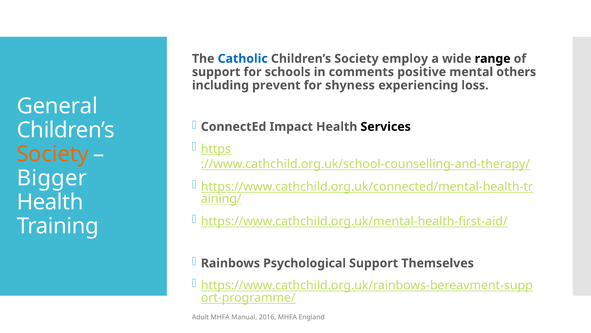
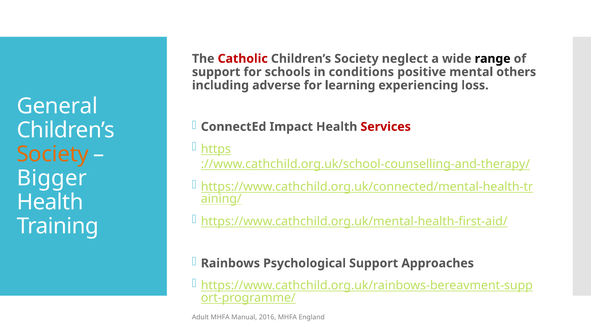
Catholic colour: blue -> red
employ: employ -> neglect
comments: comments -> conditions
prevent: prevent -> adverse
shyness: shyness -> learning
Services colour: black -> red
Themselves: Themselves -> Approaches
